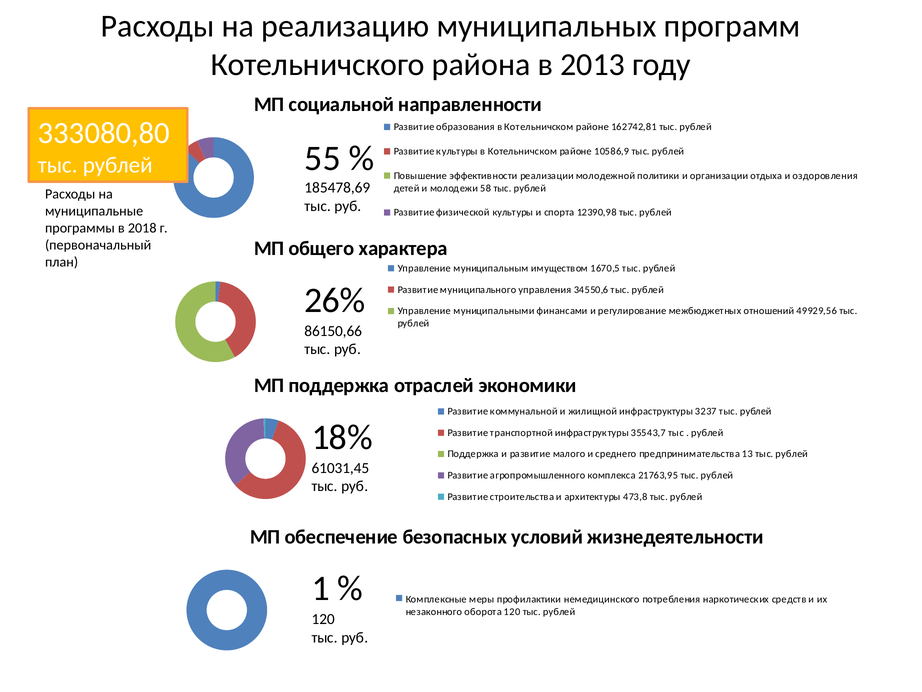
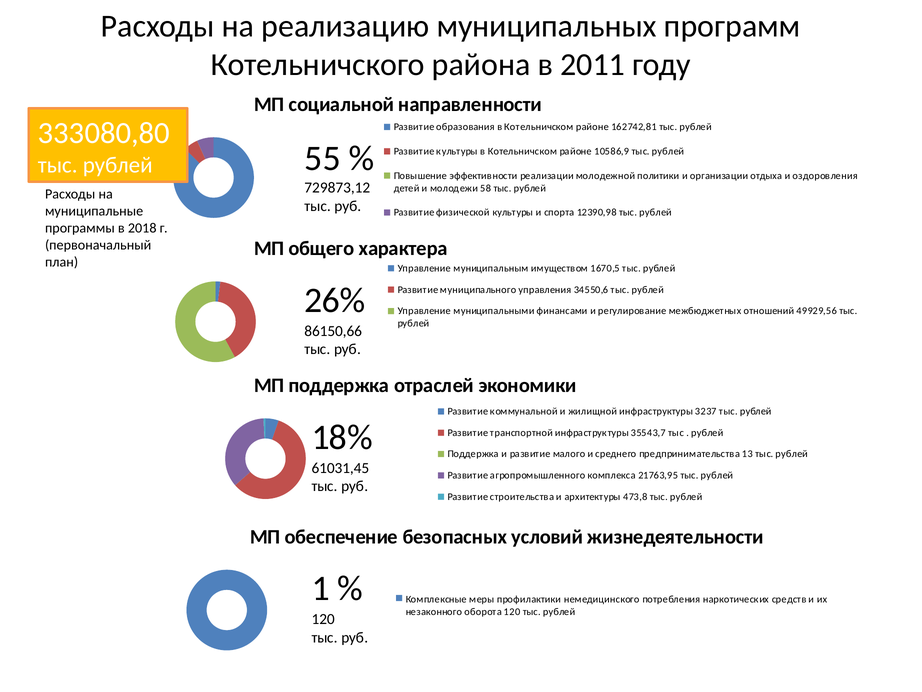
2013: 2013 -> 2011
185478,69: 185478,69 -> 729873,12
